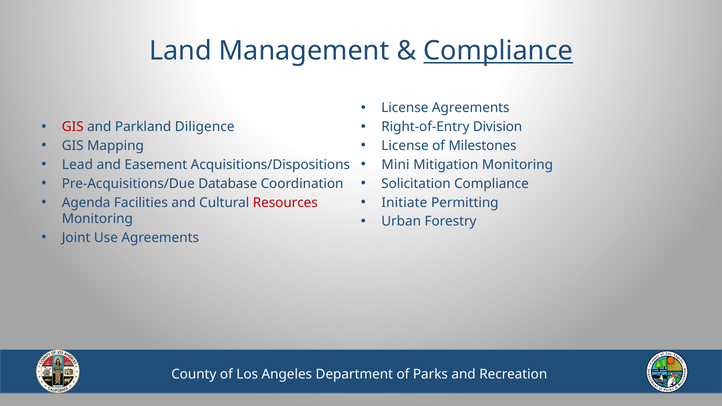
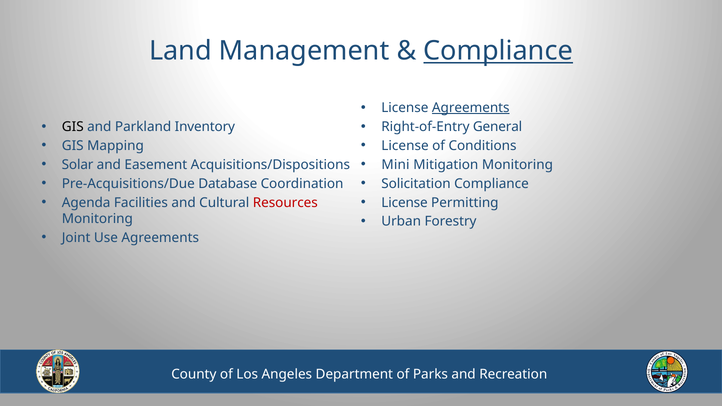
Agreements at (471, 108) underline: none -> present
GIS at (73, 127) colour: red -> black
Diligence: Diligence -> Inventory
Division: Division -> General
Milestones: Milestones -> Conditions
Lead: Lead -> Solar
Initiate at (404, 203): Initiate -> License
